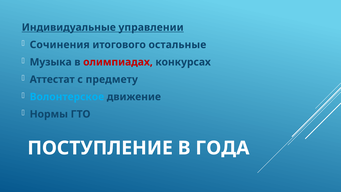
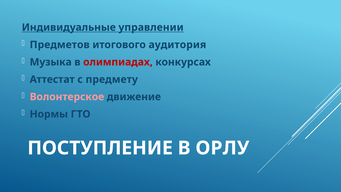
Сочинения: Сочинения -> Предметов
остальные: остальные -> аудитория
Волонтерское colour: light blue -> pink
ГОДА: ГОДА -> ОРЛУ
